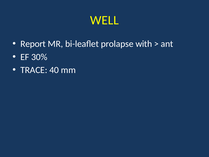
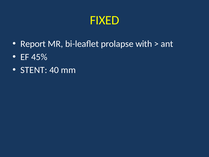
WELL: WELL -> FIXED
30%: 30% -> 45%
TRACE: TRACE -> STENT
